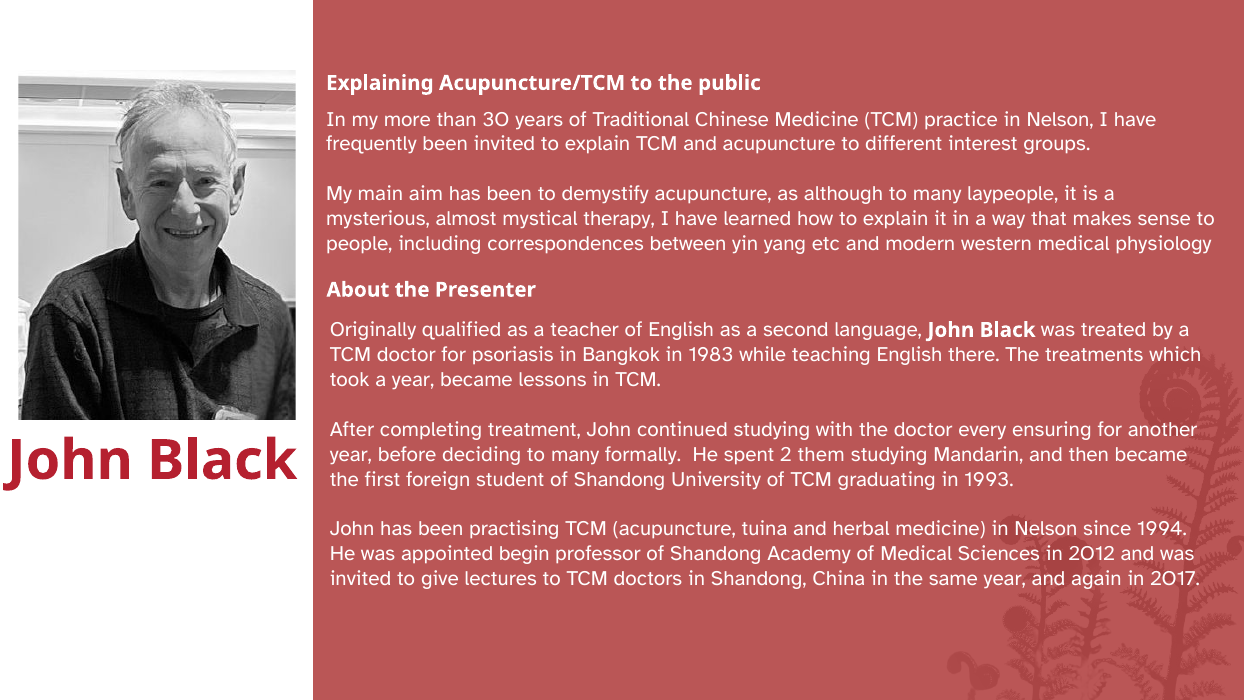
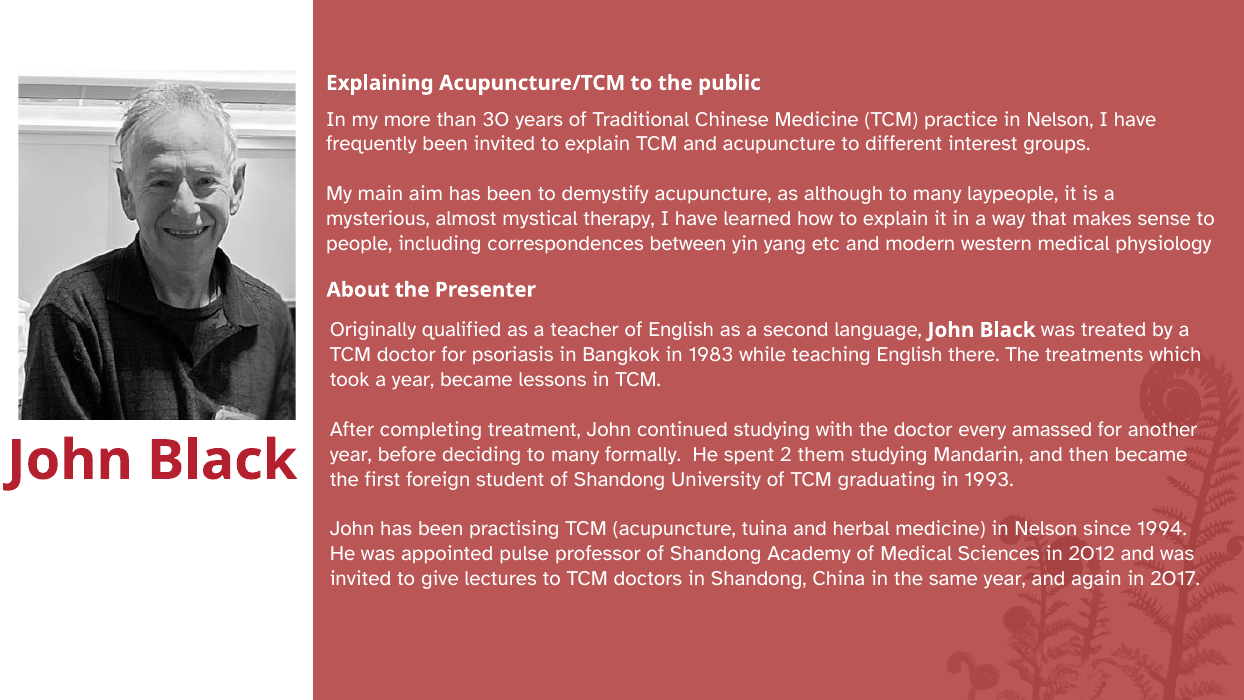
ensuring: ensuring -> amassed
begin: begin -> pulse
